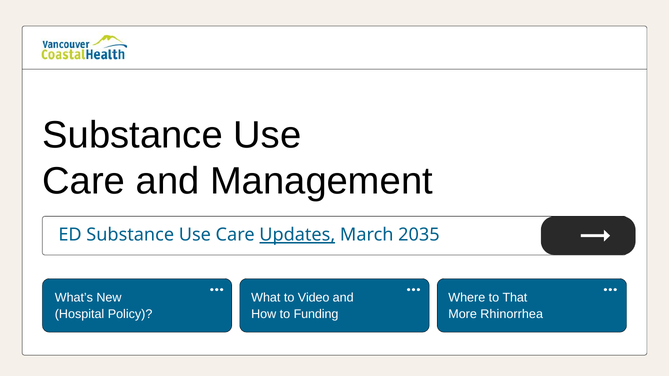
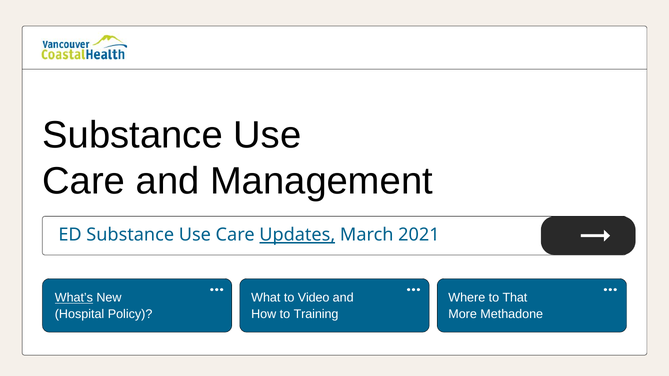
2035: 2035 -> 2021
What’s underline: none -> present
Funding: Funding -> Training
Rhinorrhea: Rhinorrhea -> Methadone
